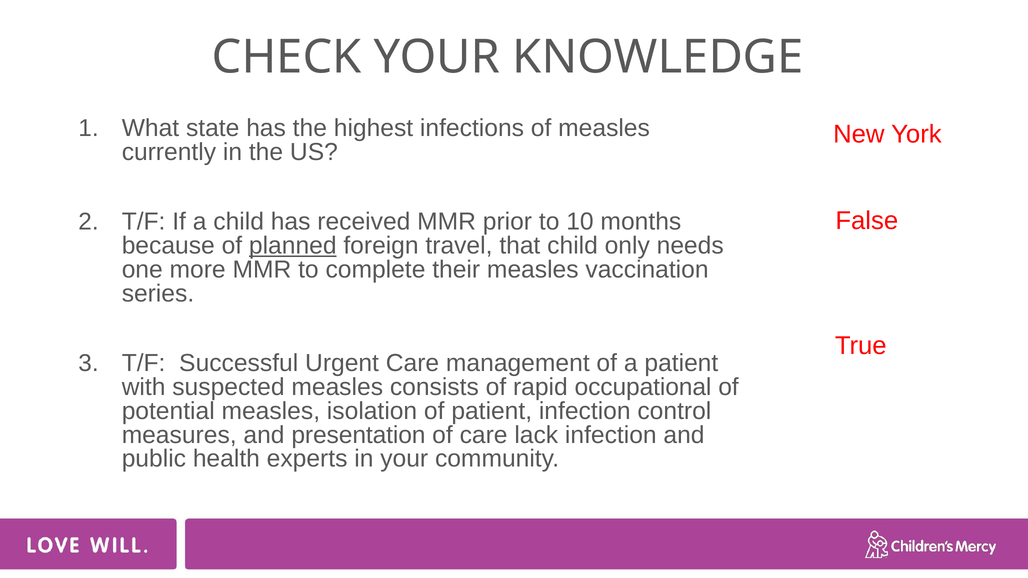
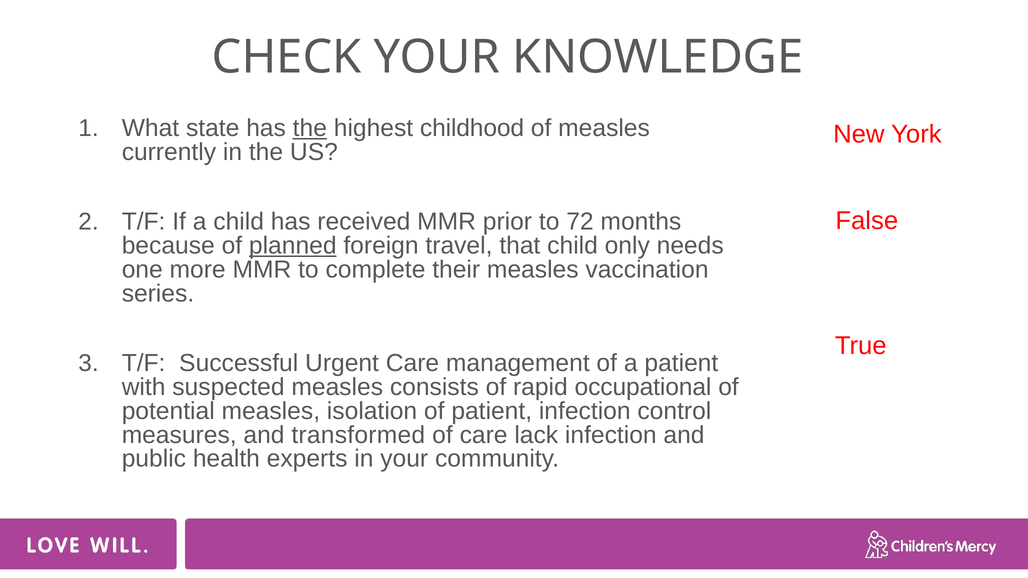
the at (310, 128) underline: none -> present
infections: infections -> childhood
10: 10 -> 72
presentation: presentation -> transformed
